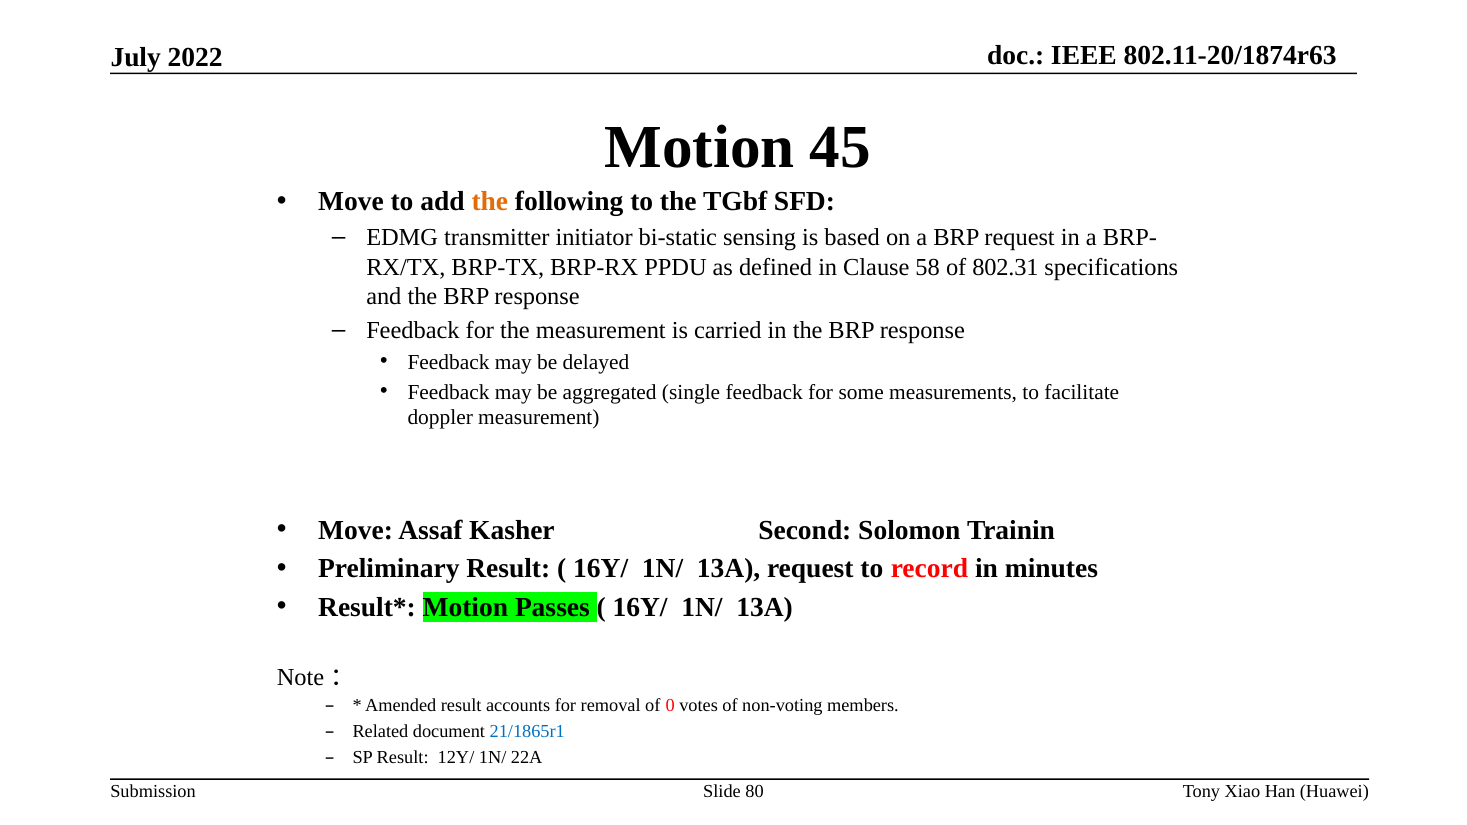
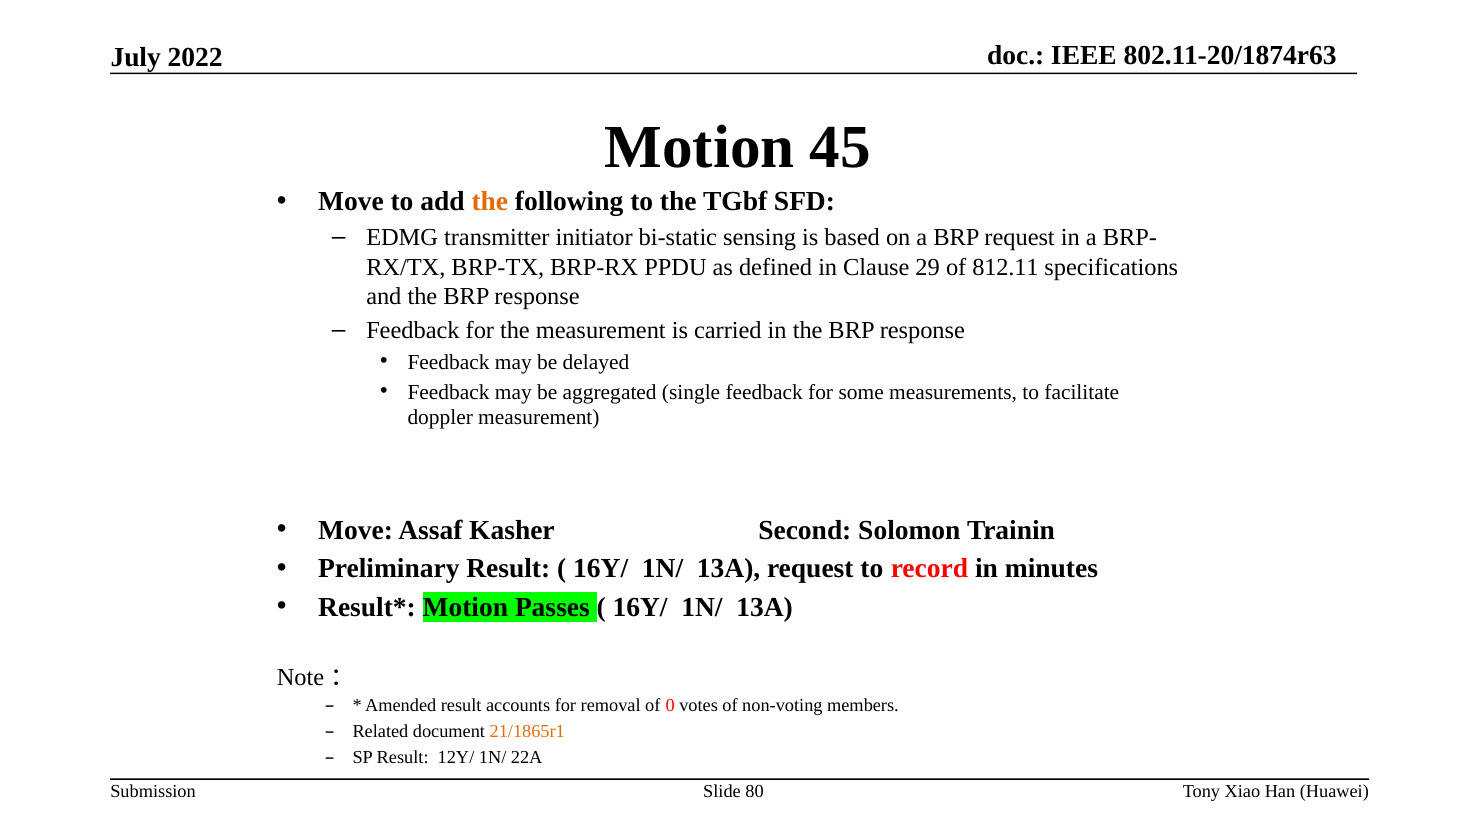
58: 58 -> 29
802.31: 802.31 -> 812.11
21/1865r1 colour: blue -> orange
